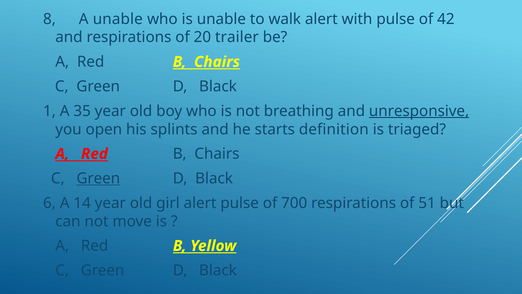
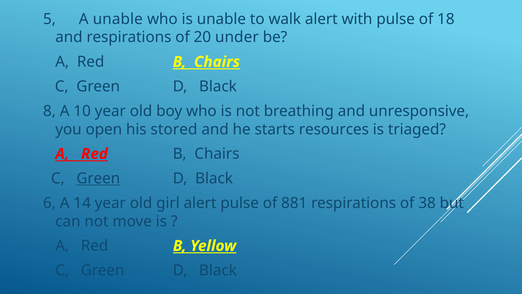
8: 8 -> 5
42: 42 -> 18
trailer: trailer -> under
1: 1 -> 8
35: 35 -> 10
unresponsive underline: present -> none
splints: splints -> stored
definition: definition -> resources
700: 700 -> 881
51: 51 -> 38
